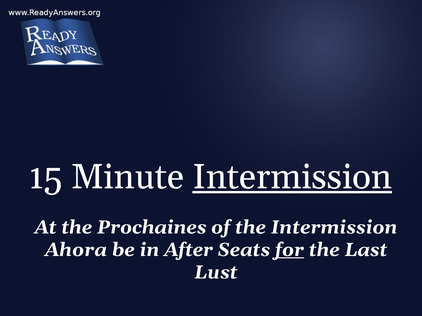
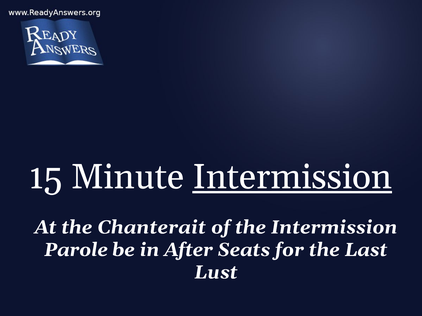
Prochaines: Prochaines -> Chanterait
Ahora: Ahora -> Parole
for underline: present -> none
